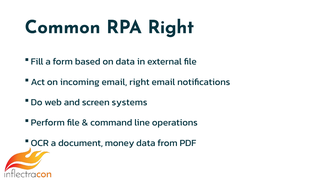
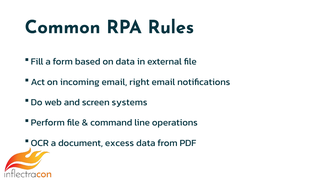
RPA Right: Right -> Rules
money: money -> excess
